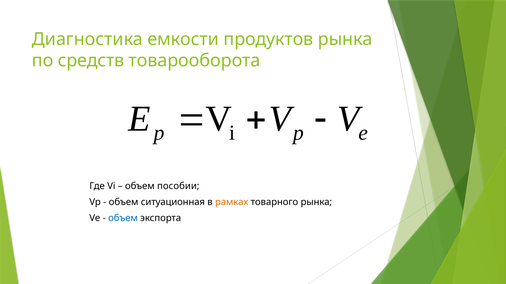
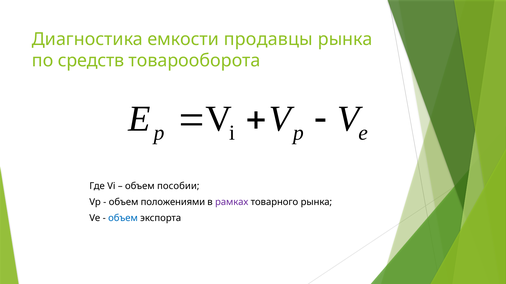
продуктов: продуктов -> продавцы
ситуационная: ситуационная -> положениями
рамках colour: orange -> purple
